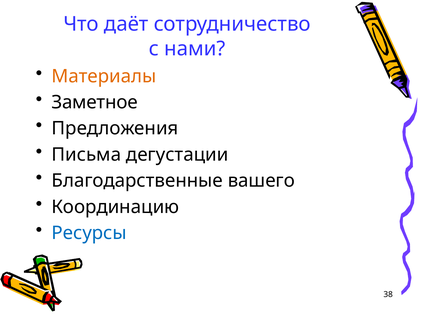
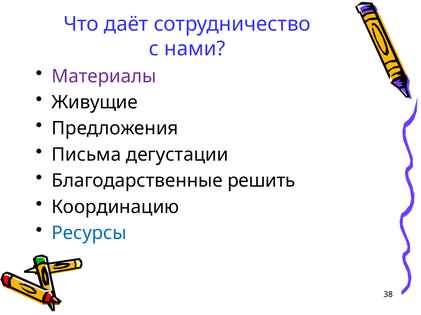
Материалы colour: orange -> purple
Заметное: Заметное -> Живущие
вашего: вашего -> решить
